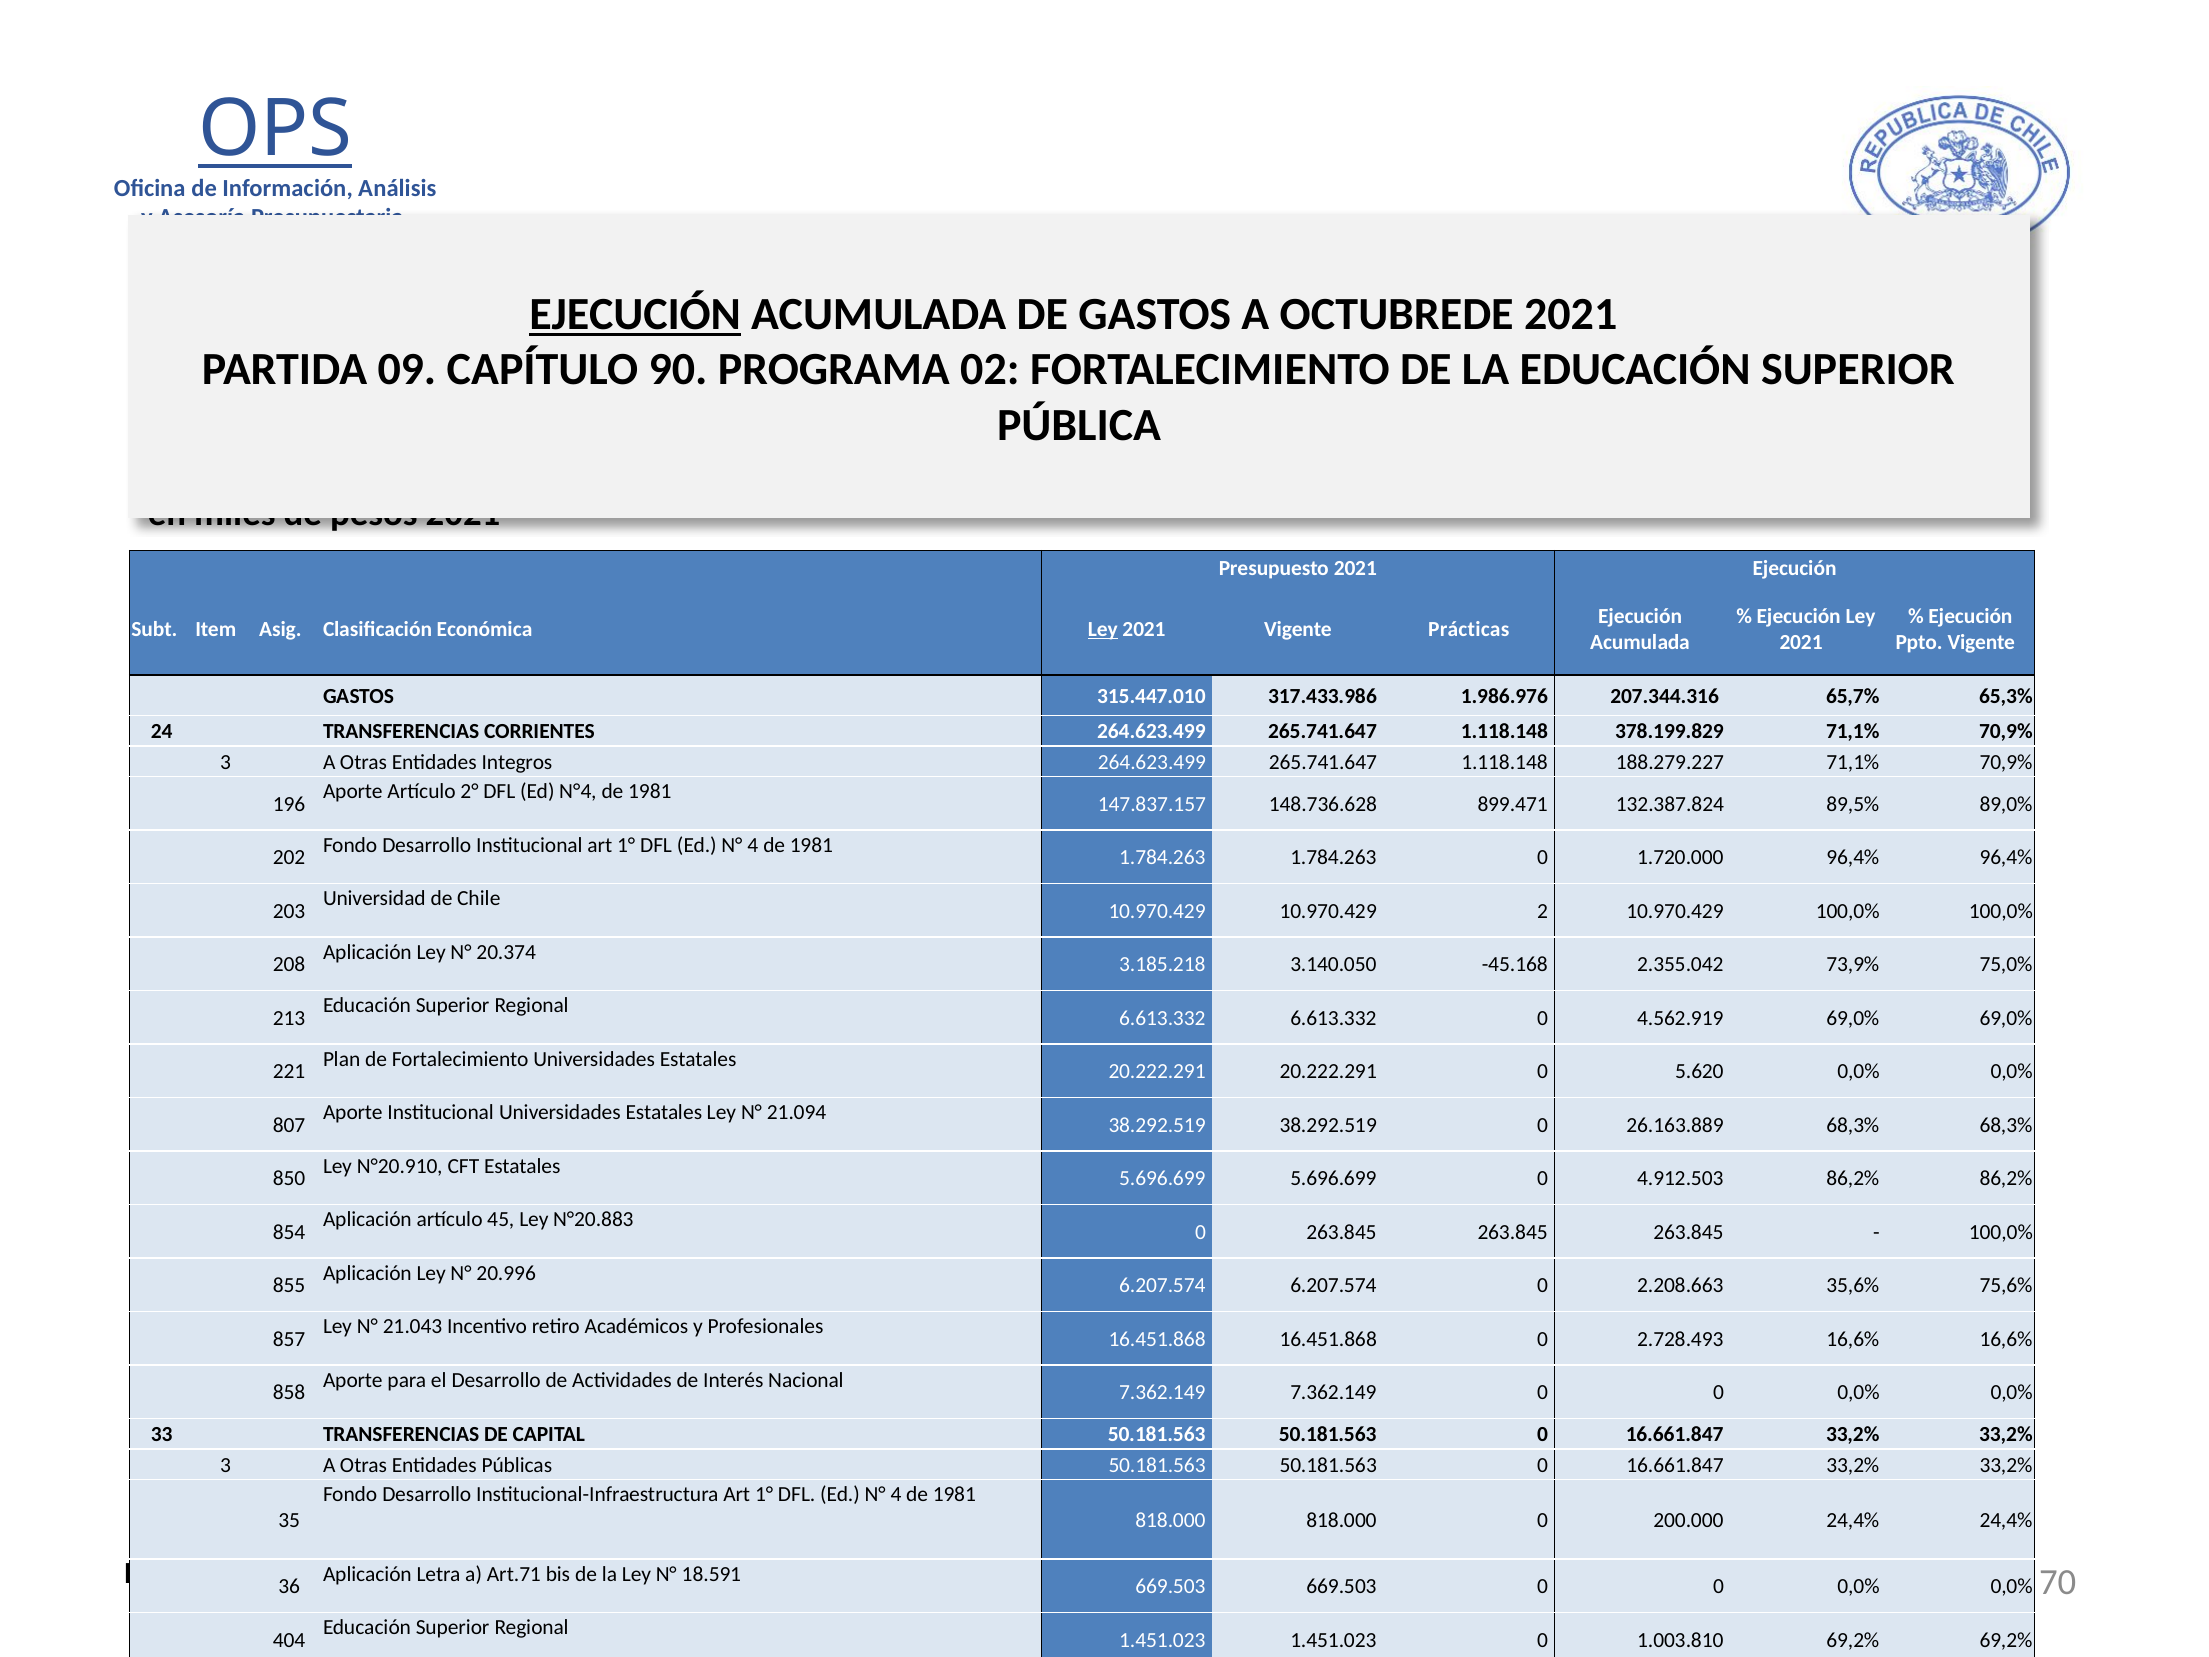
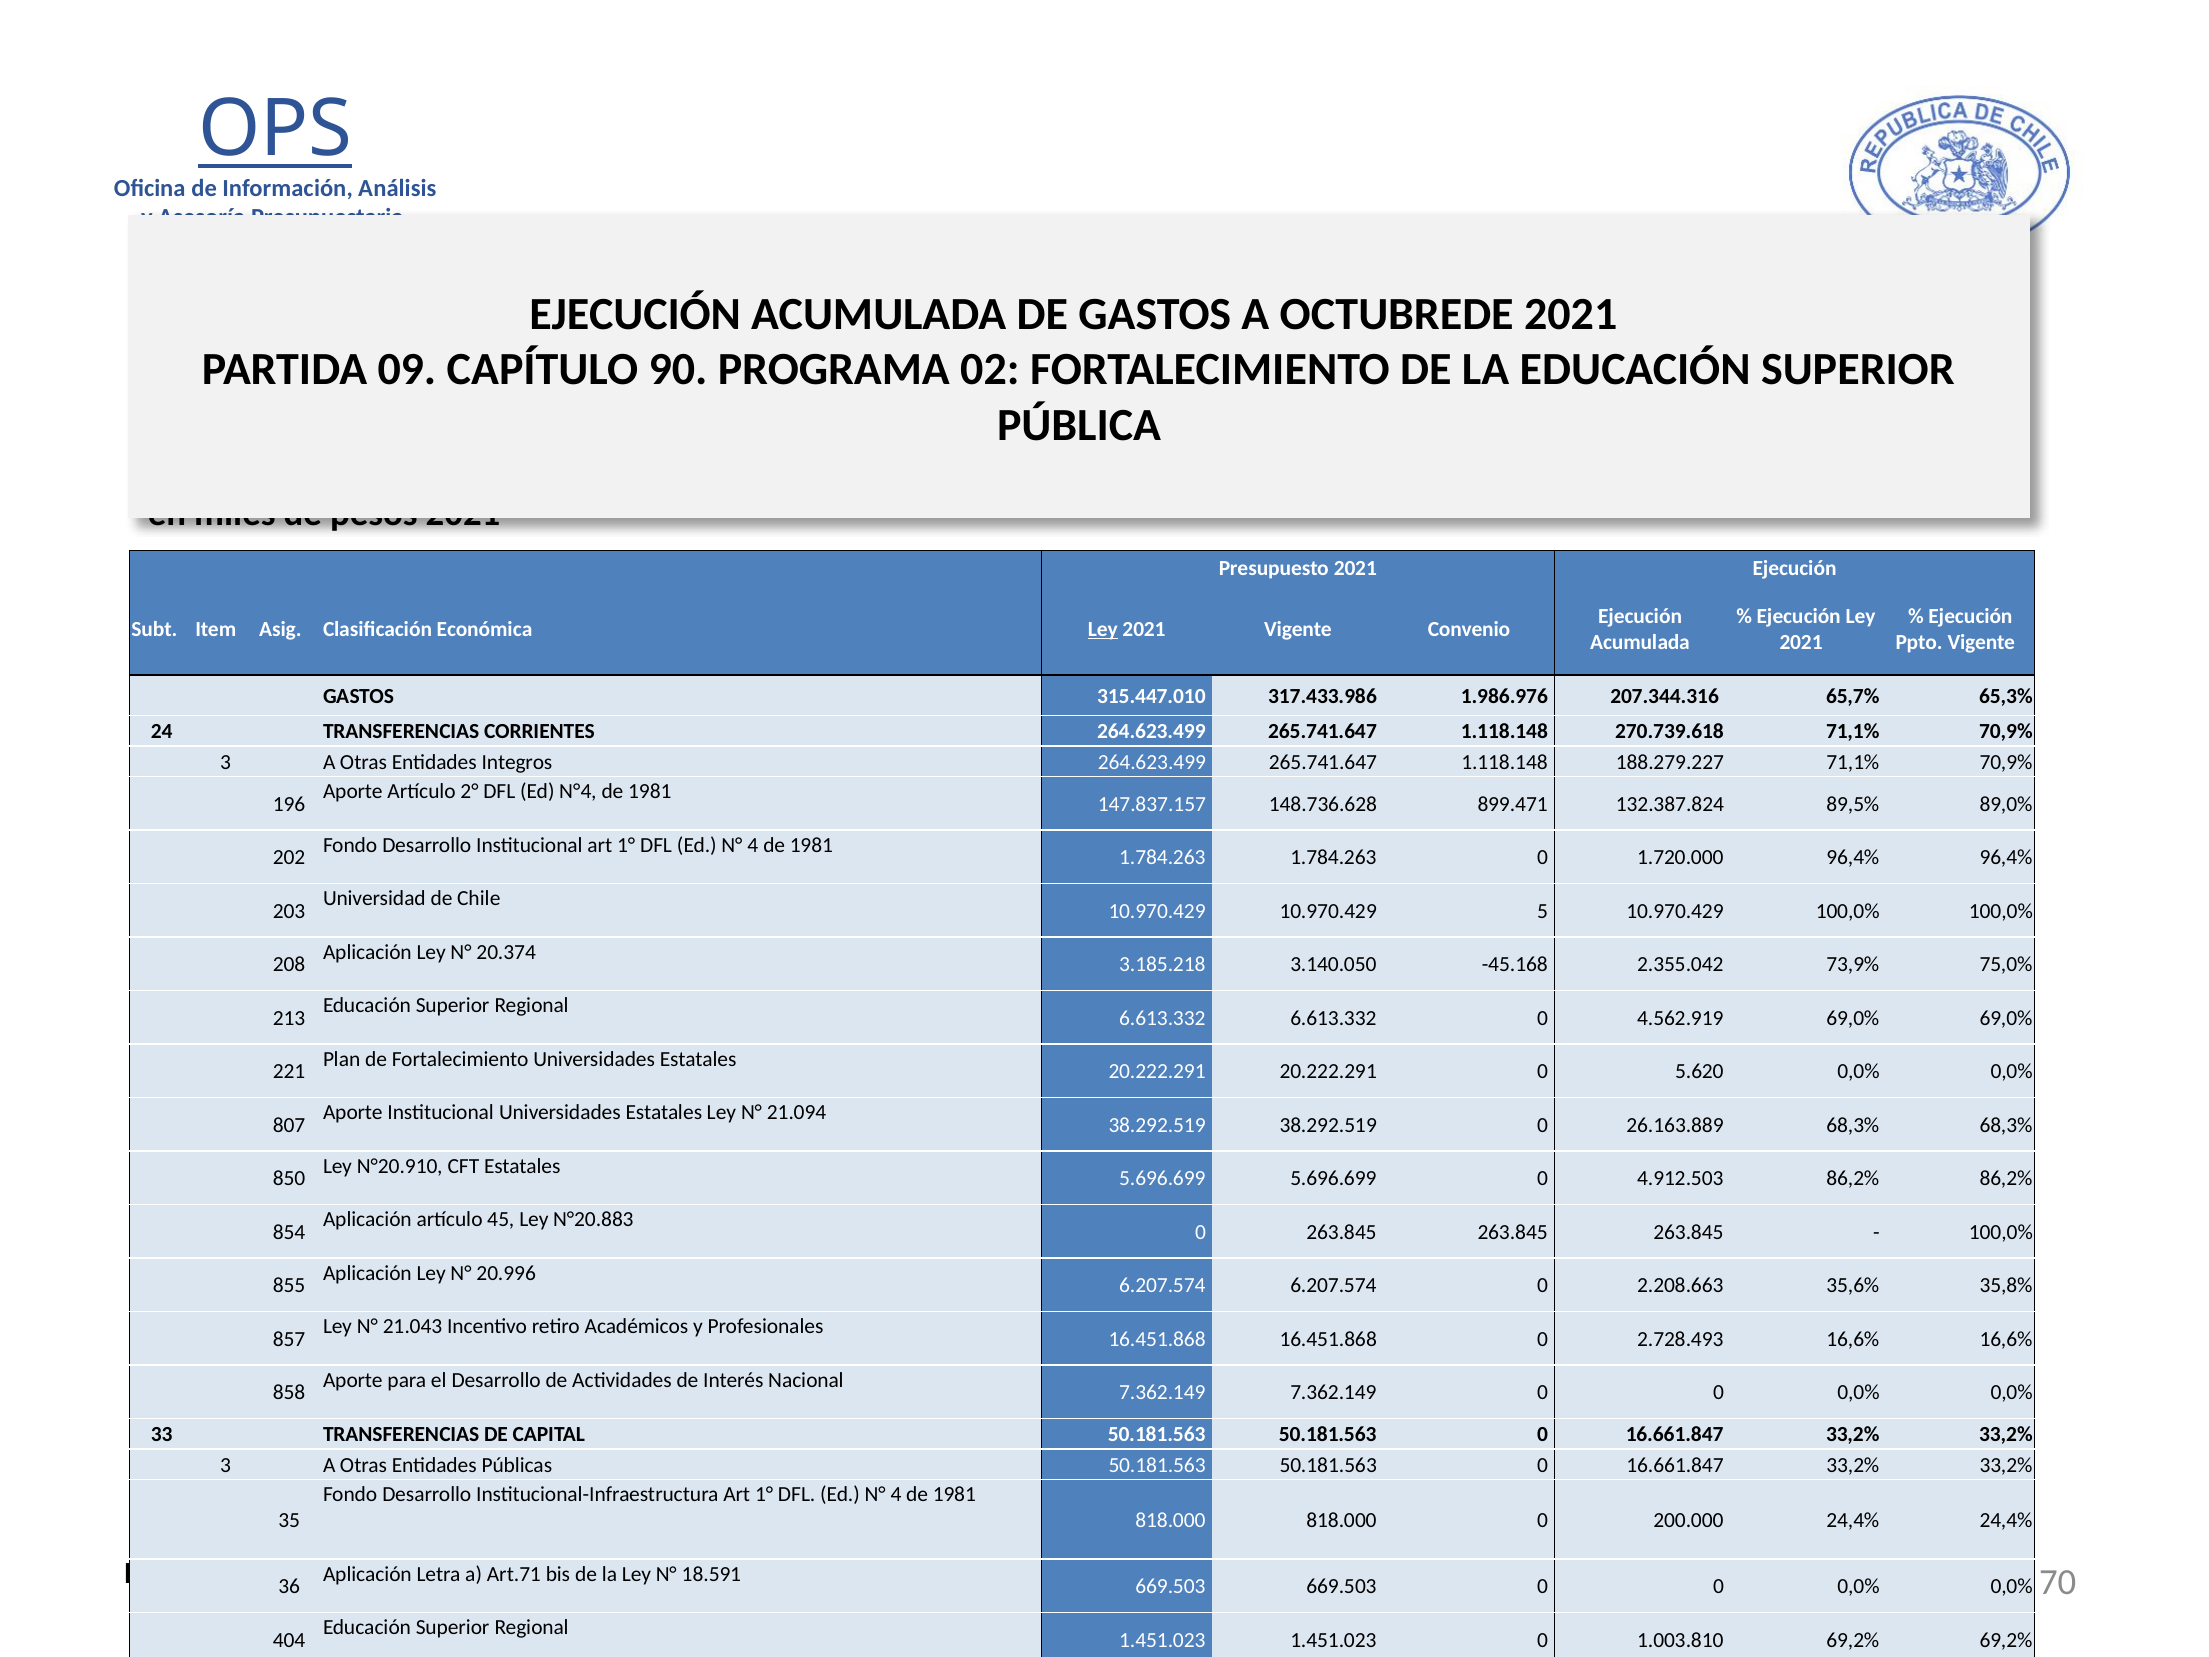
EJECUCIÓN at (635, 315) underline: present -> none
Prácticas: Prácticas -> Convenio
378.199.829: 378.199.829 -> 270.739.618
2: 2 -> 5
75,6%: 75,6% -> 35,8%
